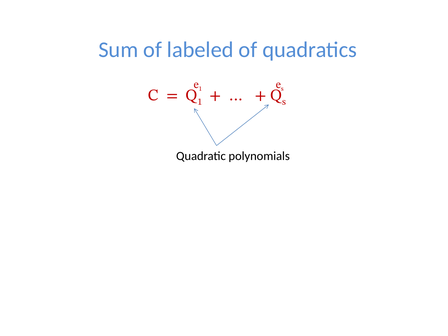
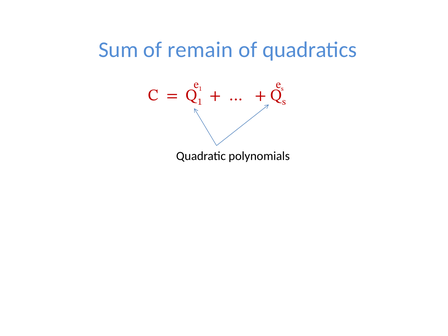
labeled: labeled -> remain
